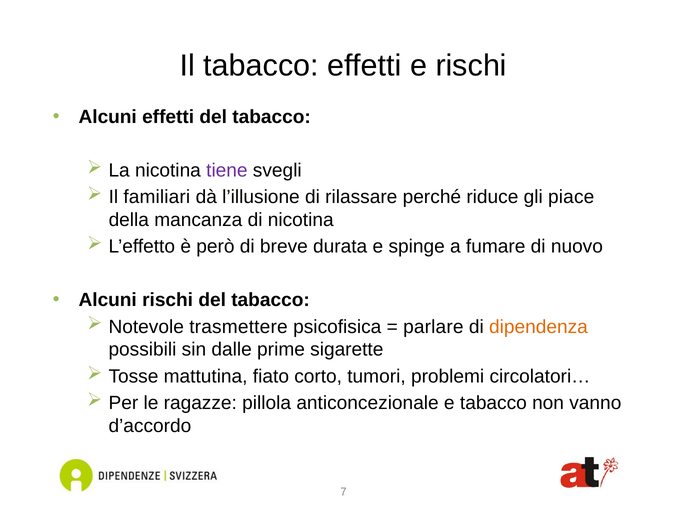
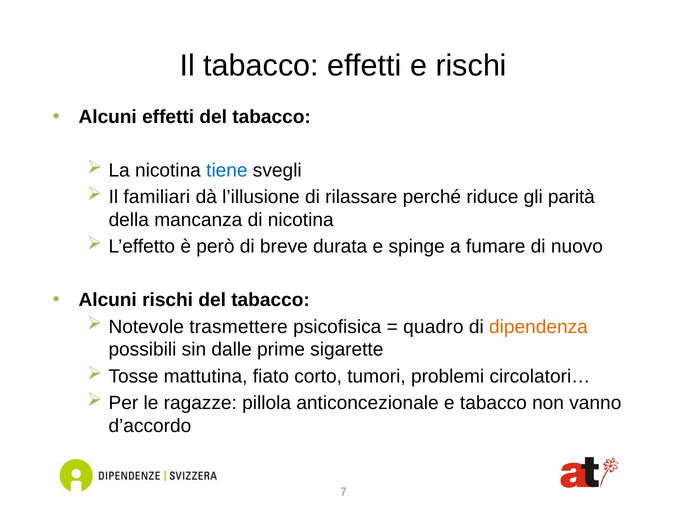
tiene colour: purple -> blue
piace: piace -> parità
parlare: parlare -> quadro
